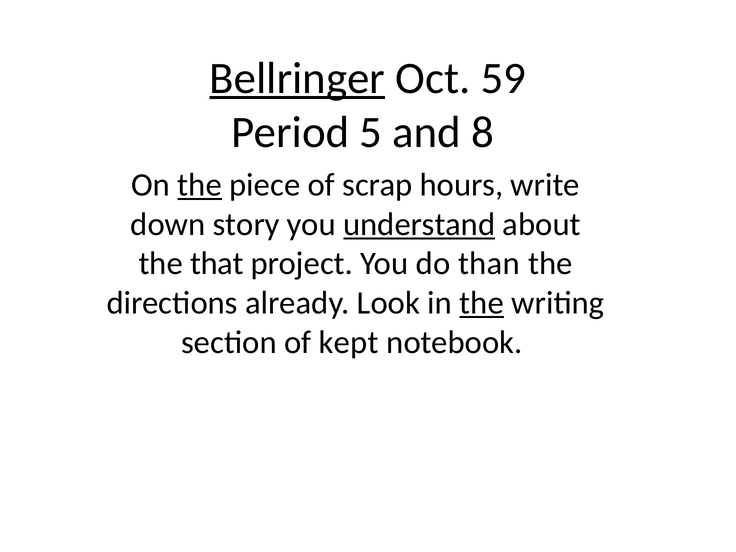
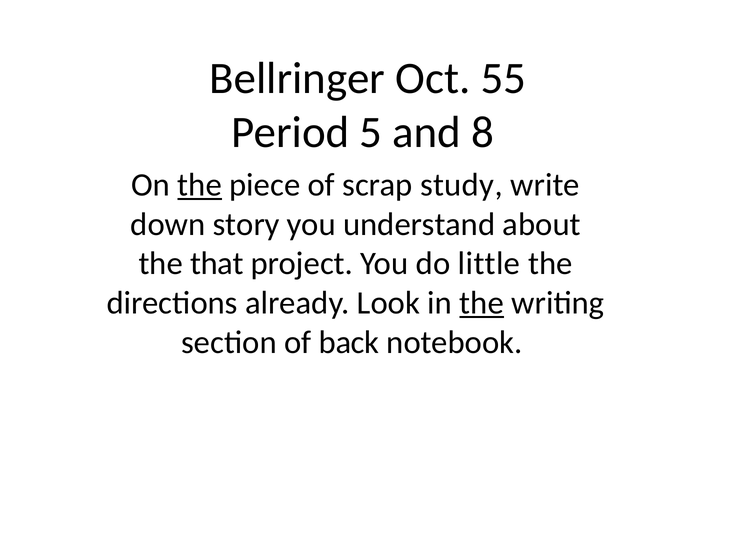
Bellringer underline: present -> none
59: 59 -> 55
hours: hours -> study
understand underline: present -> none
than: than -> little
kept: kept -> back
